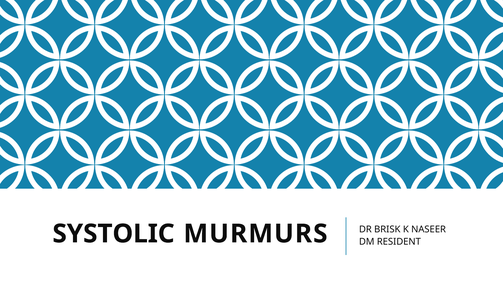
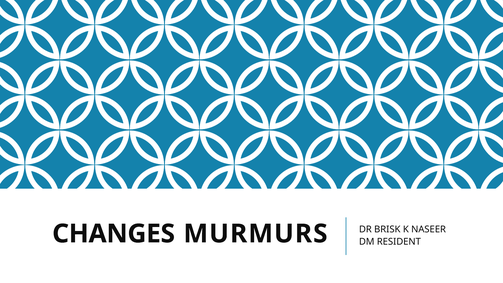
SYSTOLIC: SYSTOLIC -> CHANGES
